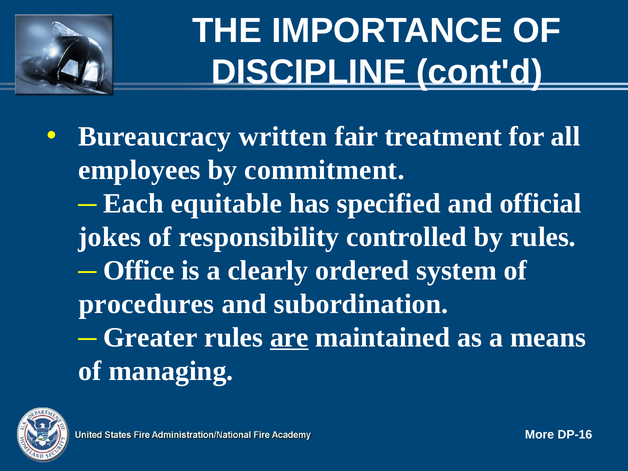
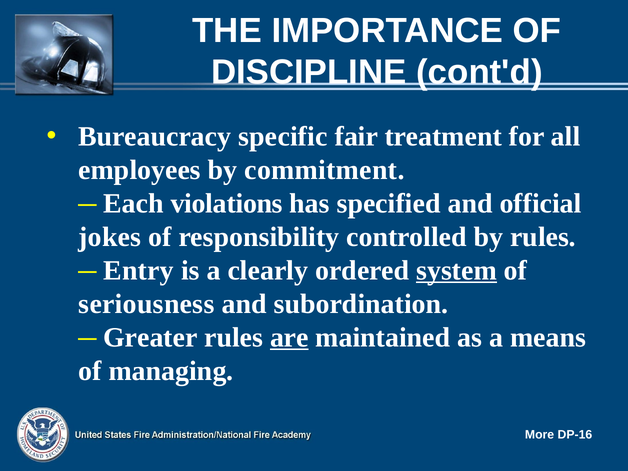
written: written -> specific
equitable: equitable -> violations
Office: Office -> Entry
system underline: none -> present
procedures: procedures -> seriousness
